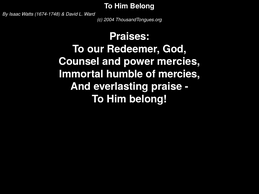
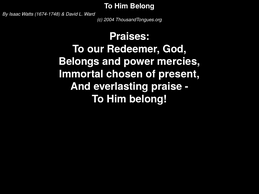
Counsel: Counsel -> Belongs
humble: humble -> chosen
of mercies: mercies -> present
